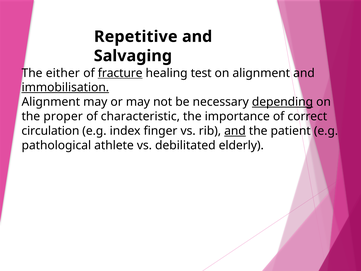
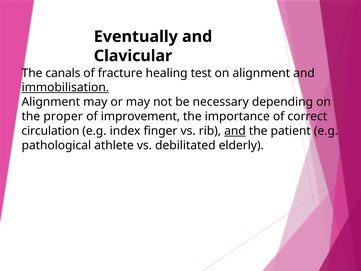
Repetitive: Repetitive -> Eventually
Salvaging: Salvaging -> Clavicular
either: either -> canals
fracture underline: present -> none
depending underline: present -> none
characteristic: characteristic -> improvement
